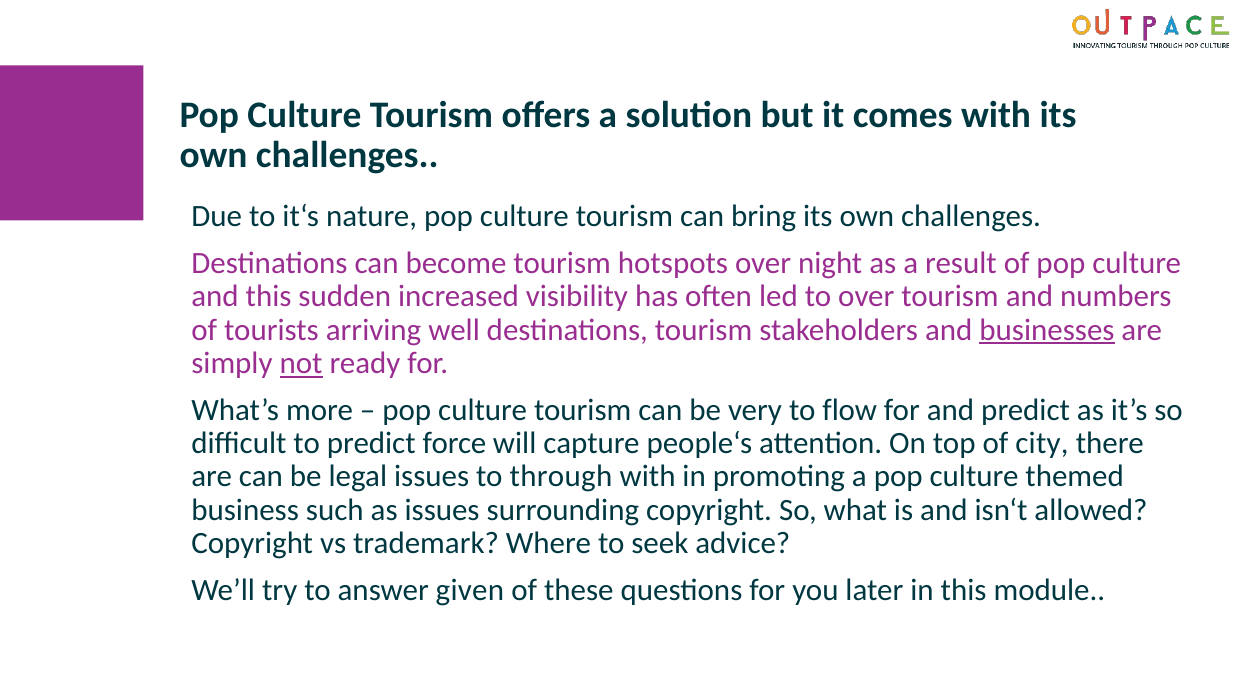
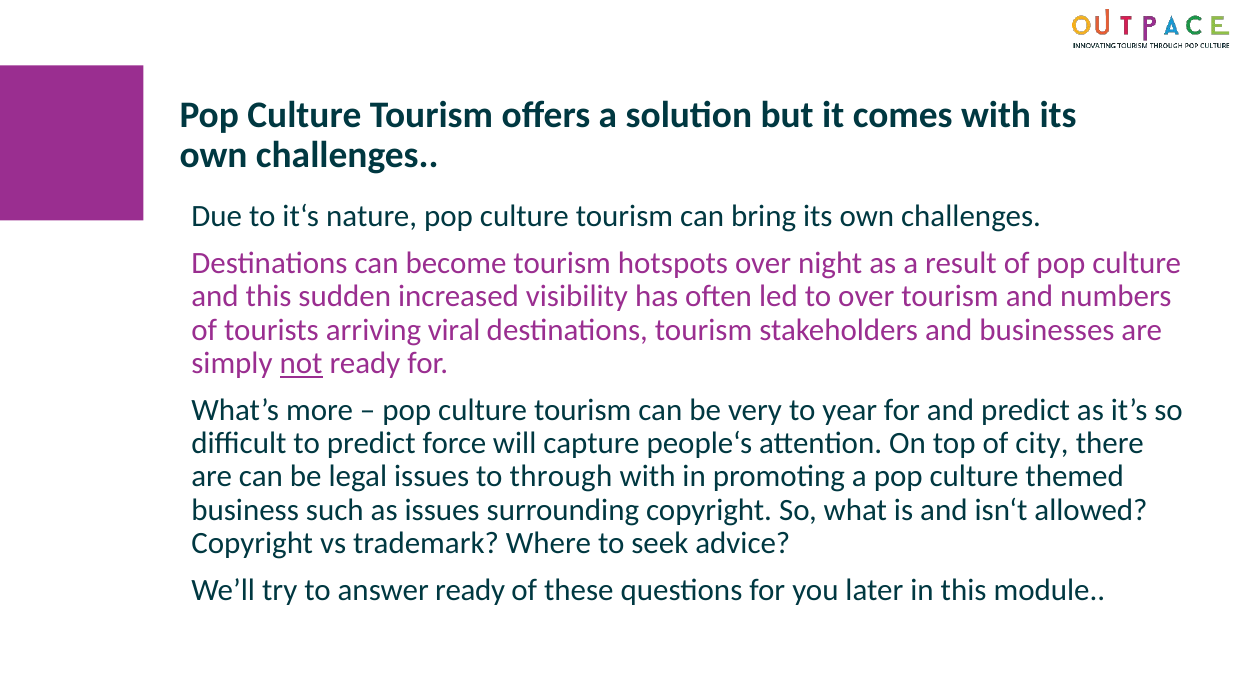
well: well -> viral
businesses underline: present -> none
flow: flow -> year
answer given: given -> ready
